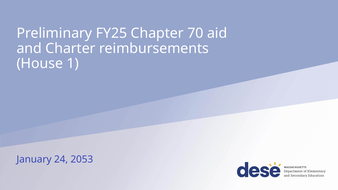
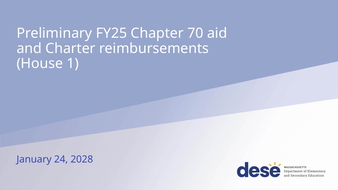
2053: 2053 -> 2028
